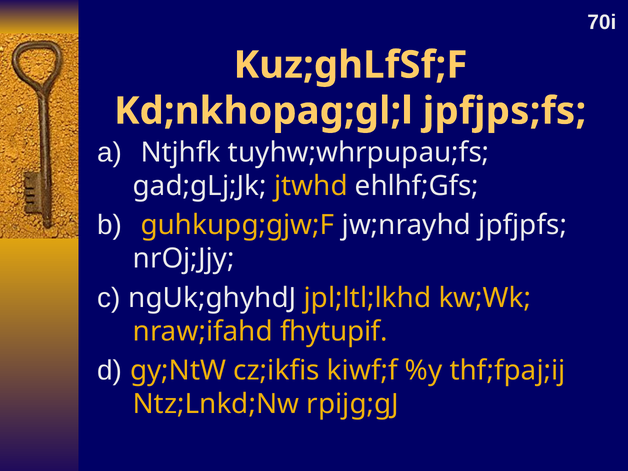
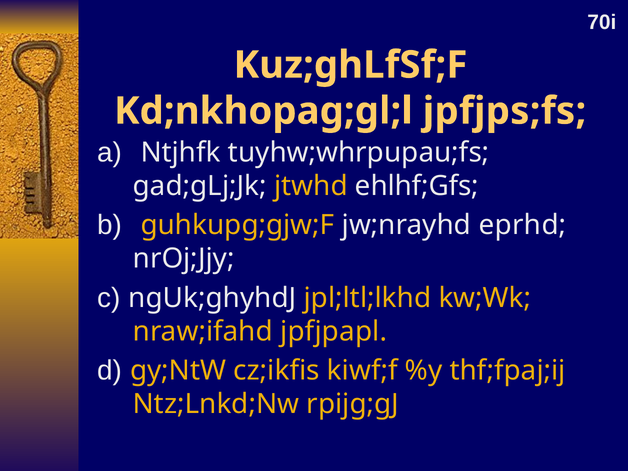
jpfjpfs: jpfjpfs -> eprhd
fhytupif: fhytupif -> jpfjpapl
